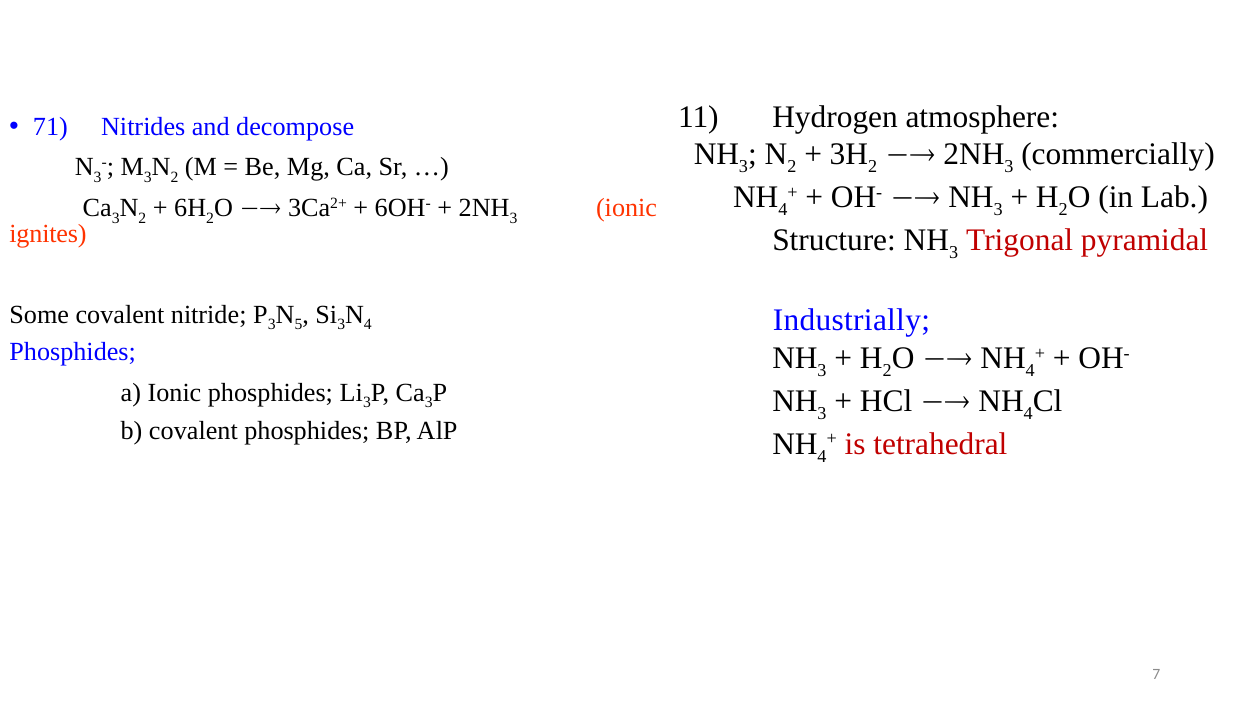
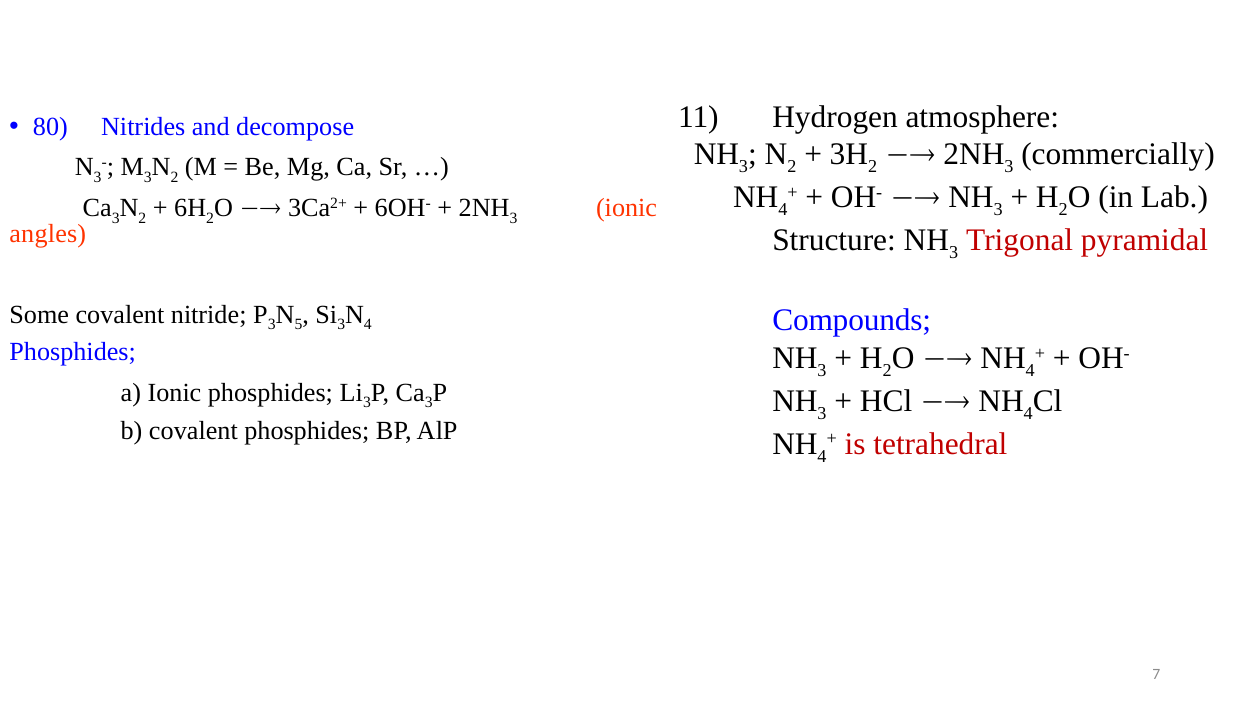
71: 71 -> 80
ignites: ignites -> angles
Industrially: Industrially -> Compounds
